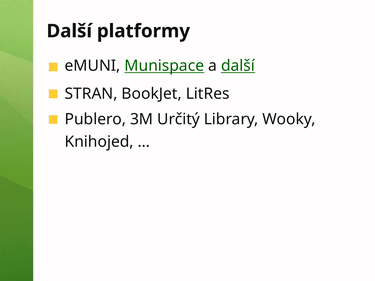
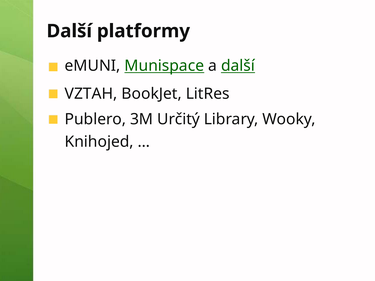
STRAN: STRAN -> VZTAH
